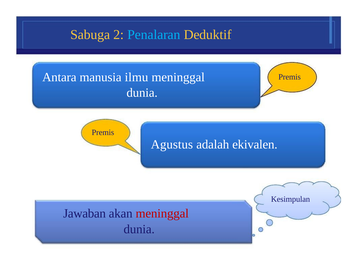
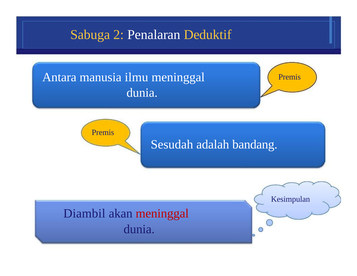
Penalaran colour: light blue -> white
Agustus: Agustus -> Sesudah
ekivalen: ekivalen -> bandang
Jawaban: Jawaban -> Diambil
